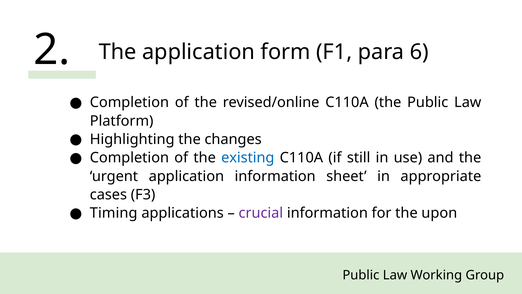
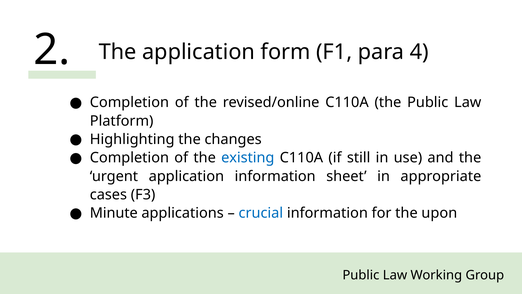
6: 6 -> 4
Timing: Timing -> Minute
crucial colour: purple -> blue
